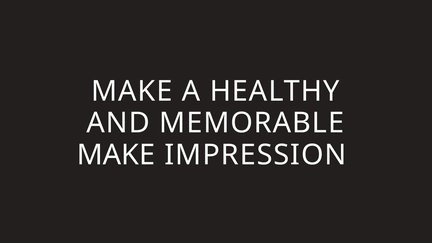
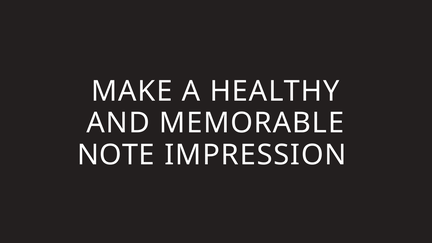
MAKE at (116, 155): MAKE -> NOTE
